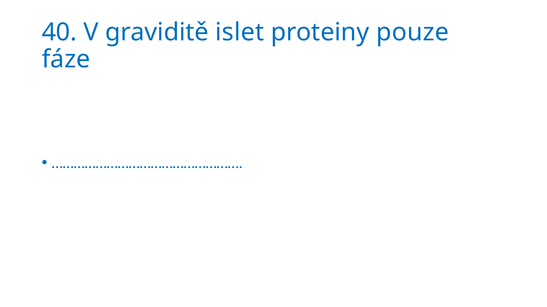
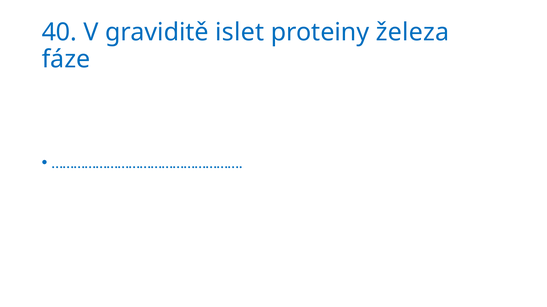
pouze: pouze -> železa
